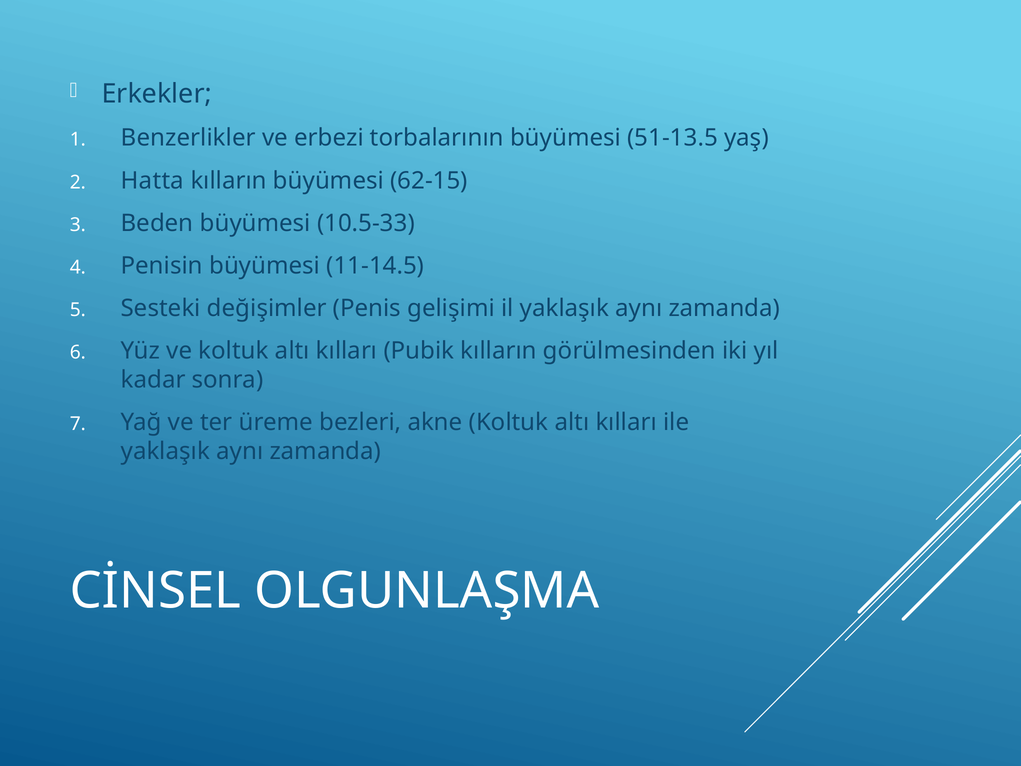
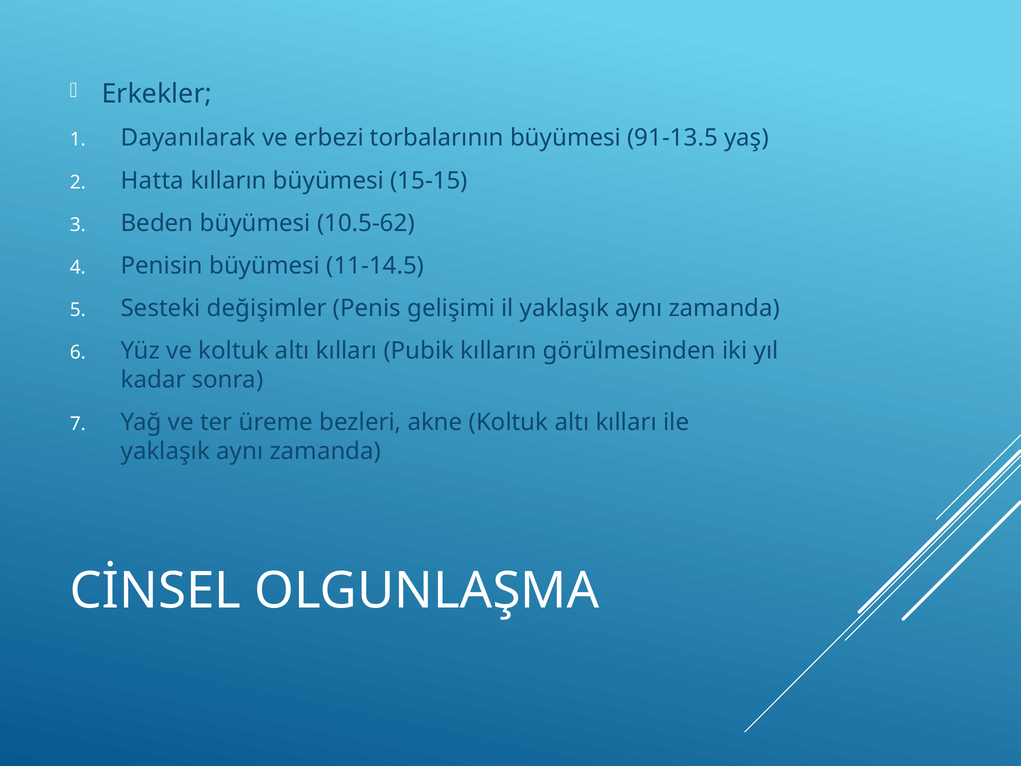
Benzerlikler: Benzerlikler -> Dayanılarak
51-13.5: 51-13.5 -> 91-13.5
62-15: 62-15 -> 15-15
10.5-33: 10.5-33 -> 10.5-62
